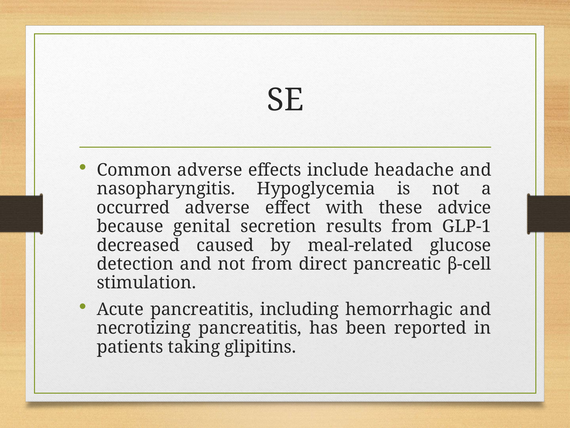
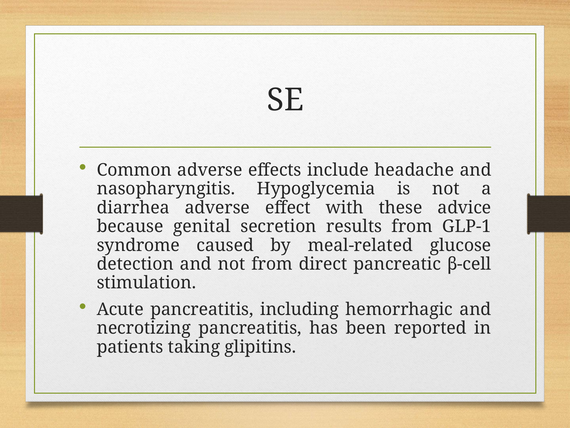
occurred: occurred -> diarrhea
decreased: decreased -> syndrome
